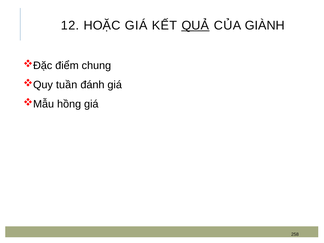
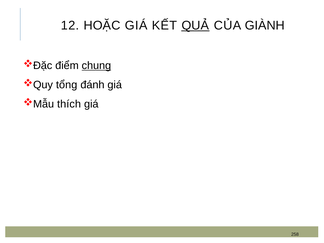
chung underline: none -> present
tuần: tuần -> tổng
hồng: hồng -> thích
